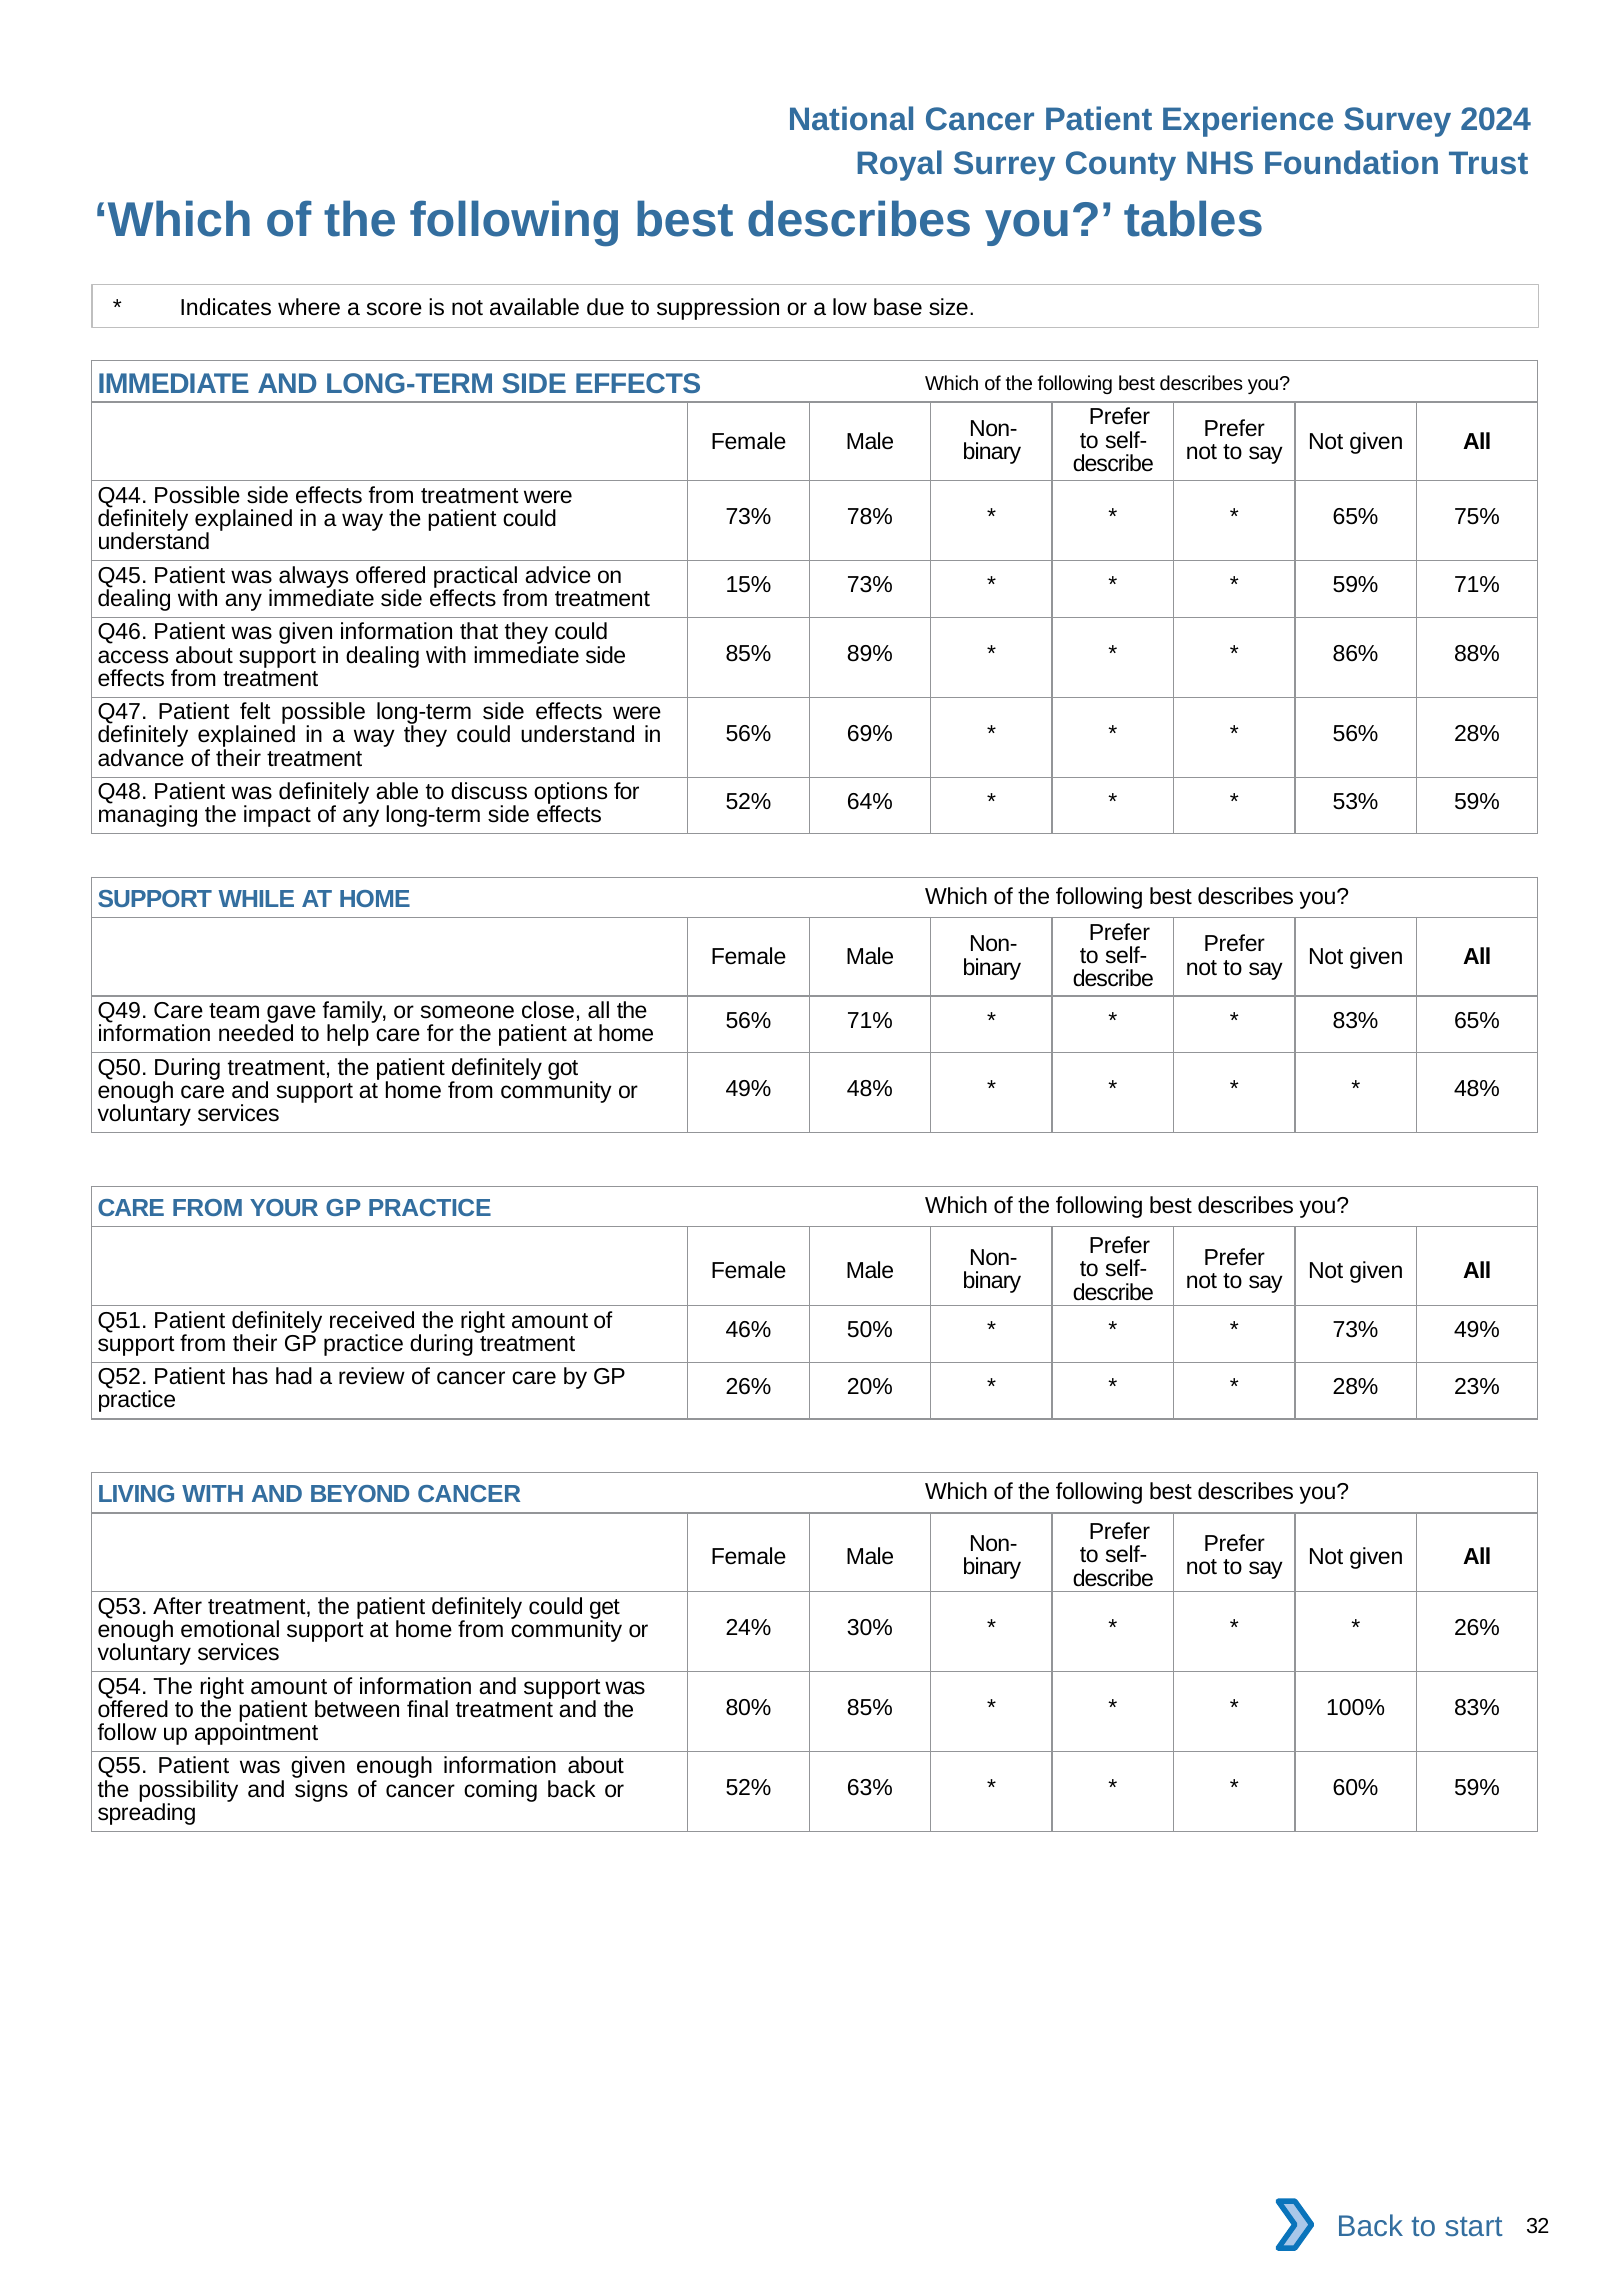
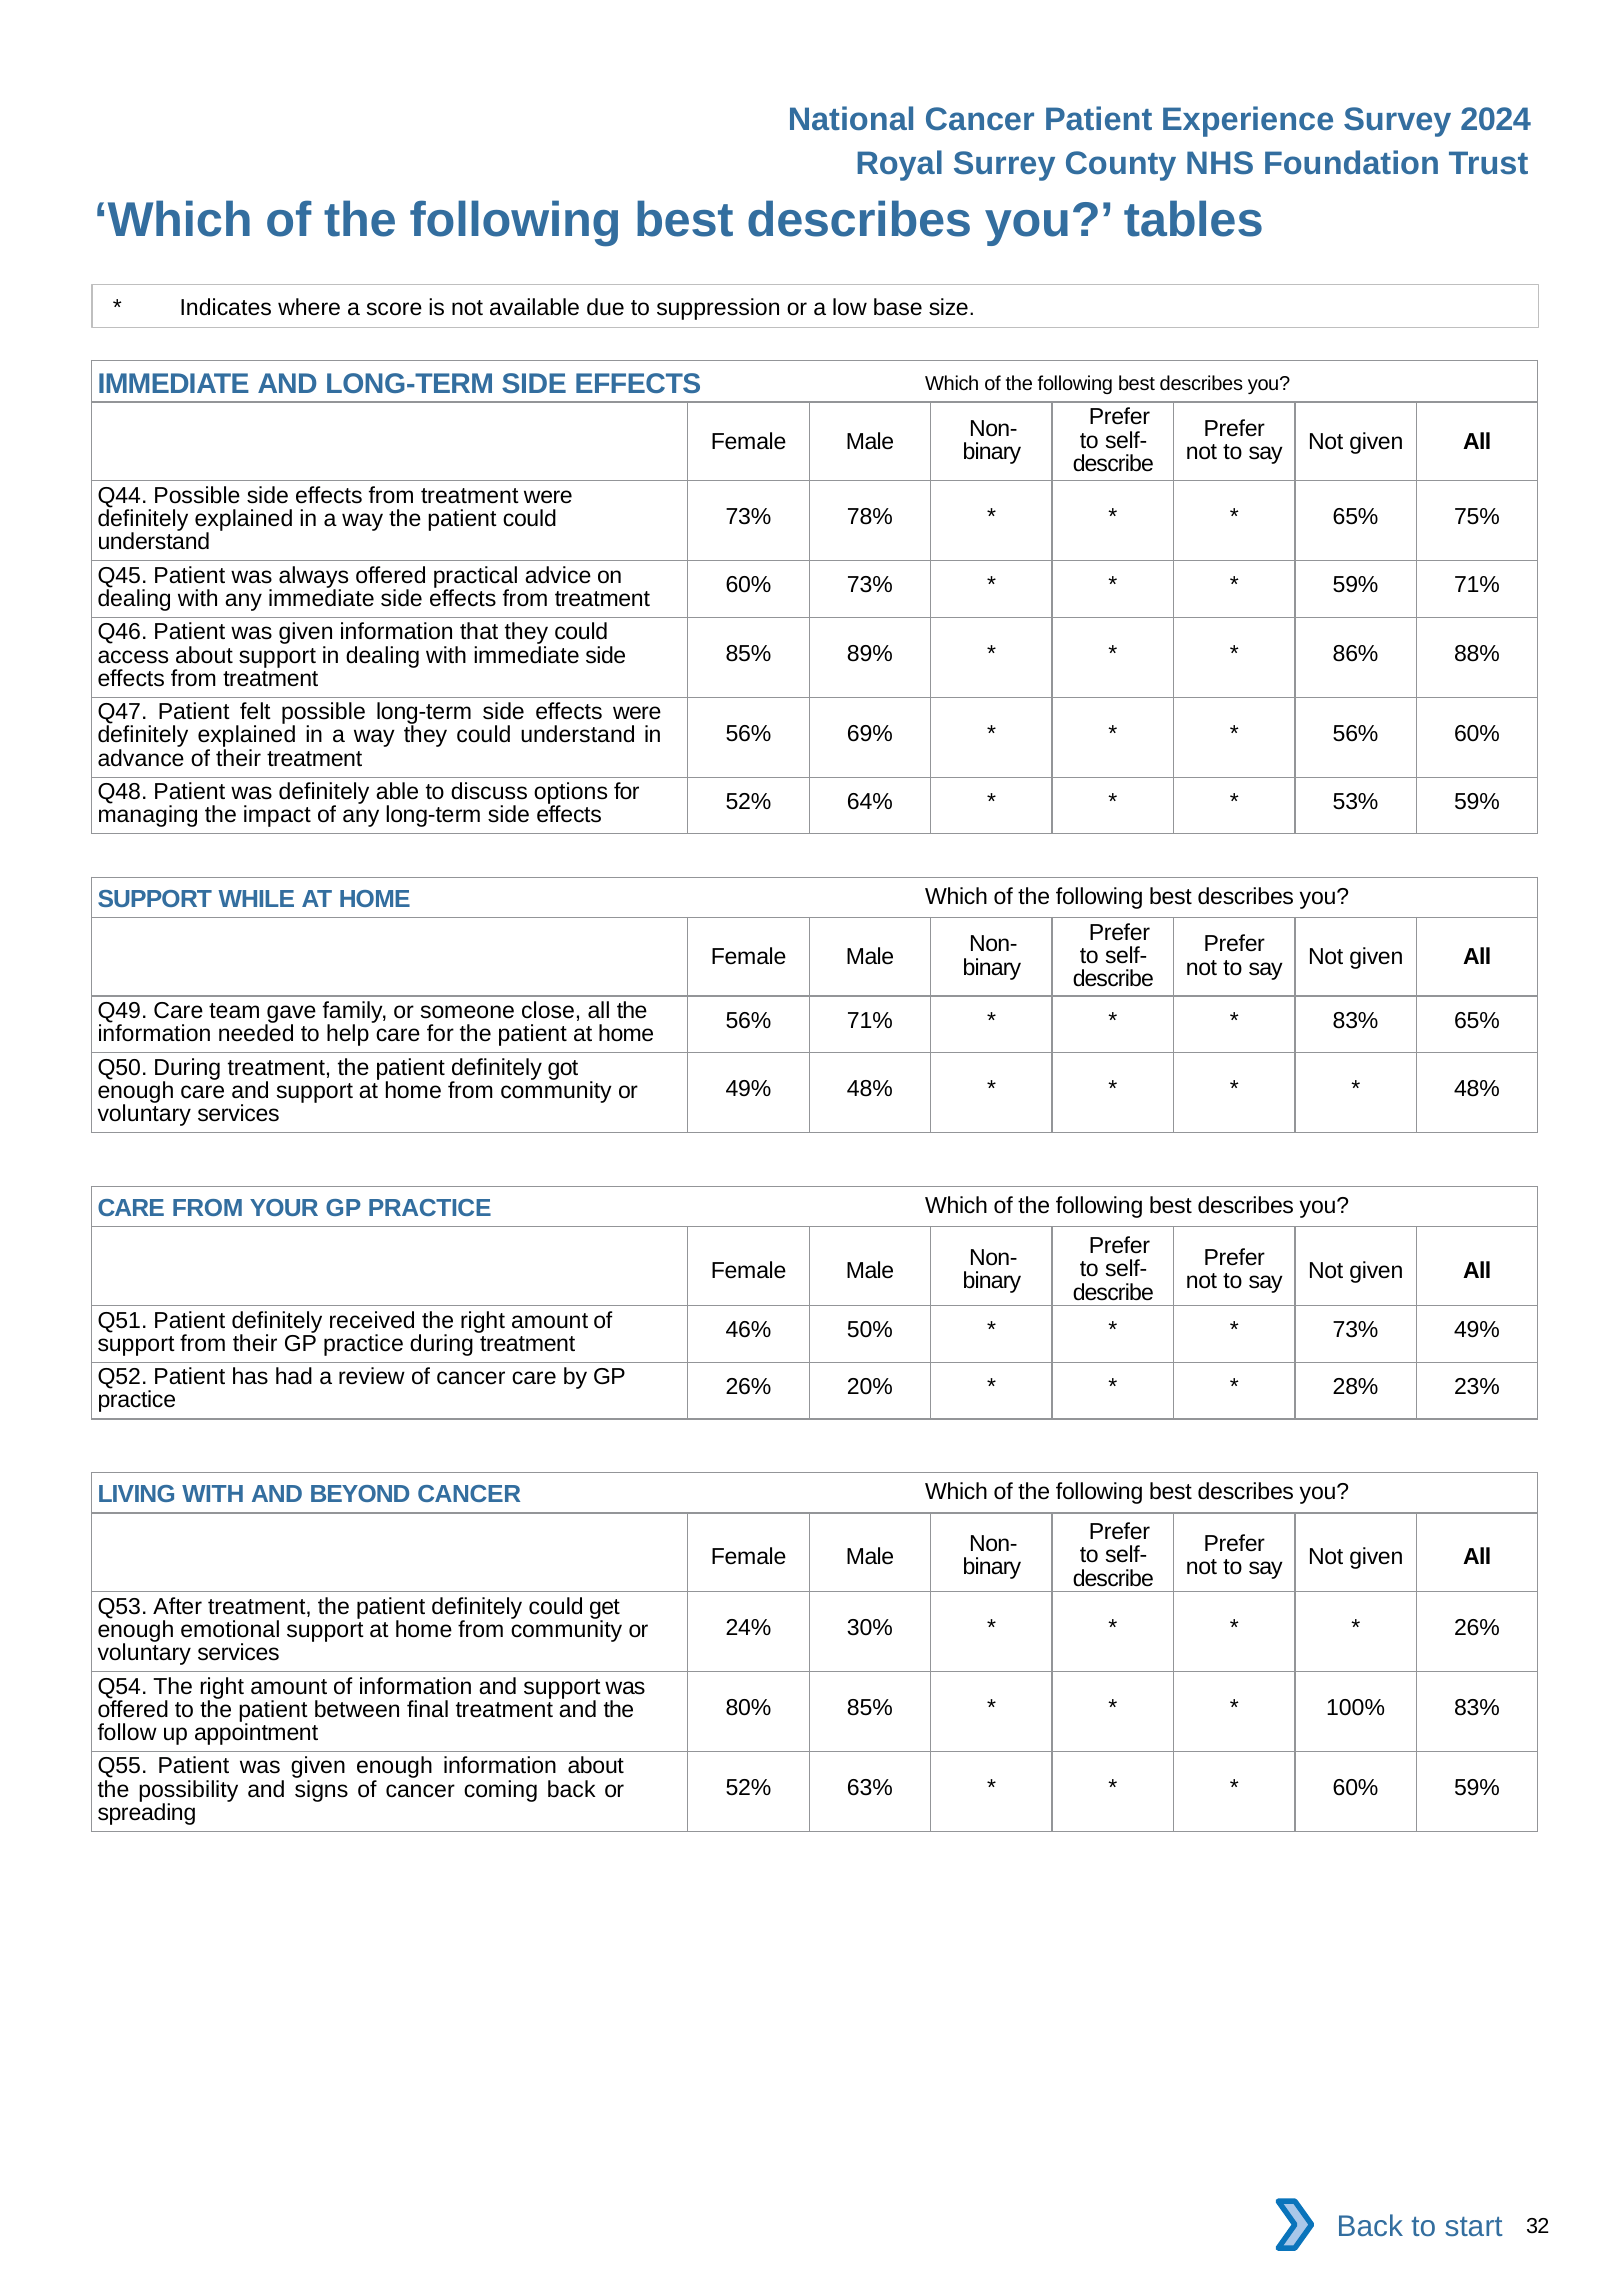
15% at (748, 585): 15% -> 60%
56% 28%: 28% -> 60%
